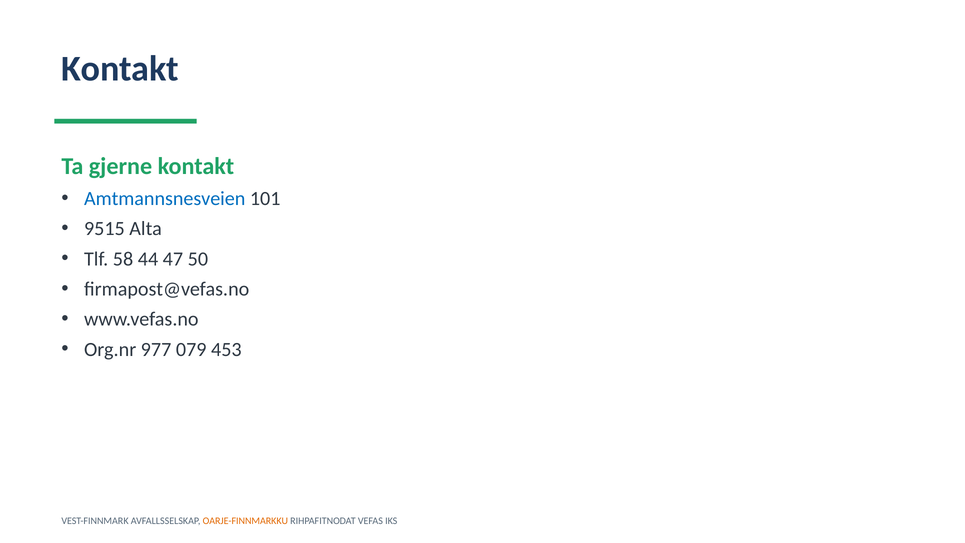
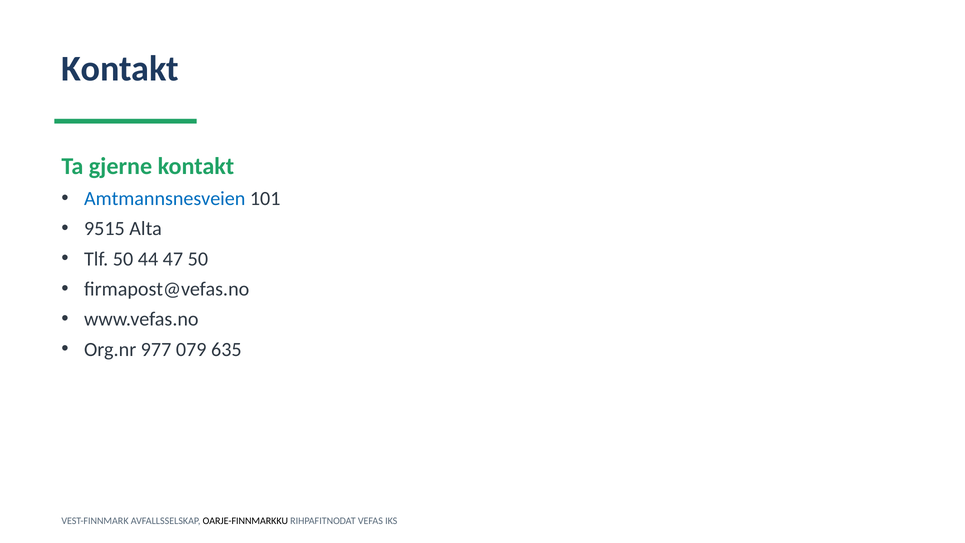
Tlf 58: 58 -> 50
453: 453 -> 635
OARJE-FINNMARKKU colour: orange -> black
